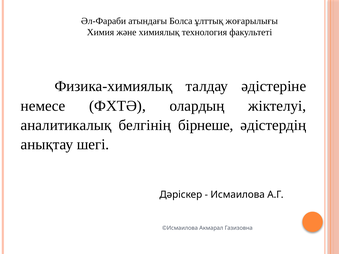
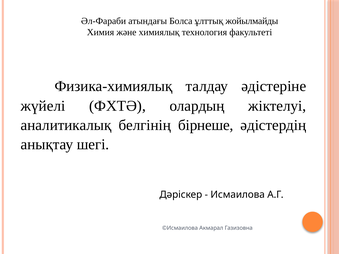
жоғарылығы: жоғарылығы -> жойылмайды
немесе: немесе -> жүйелі
